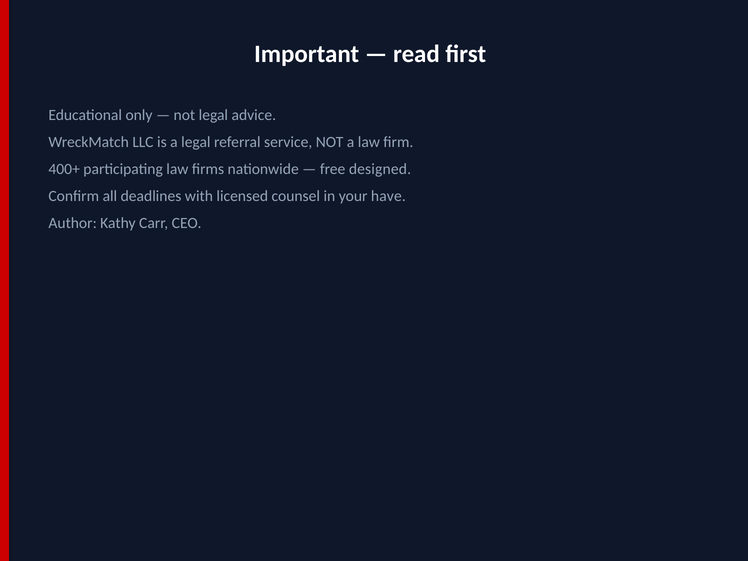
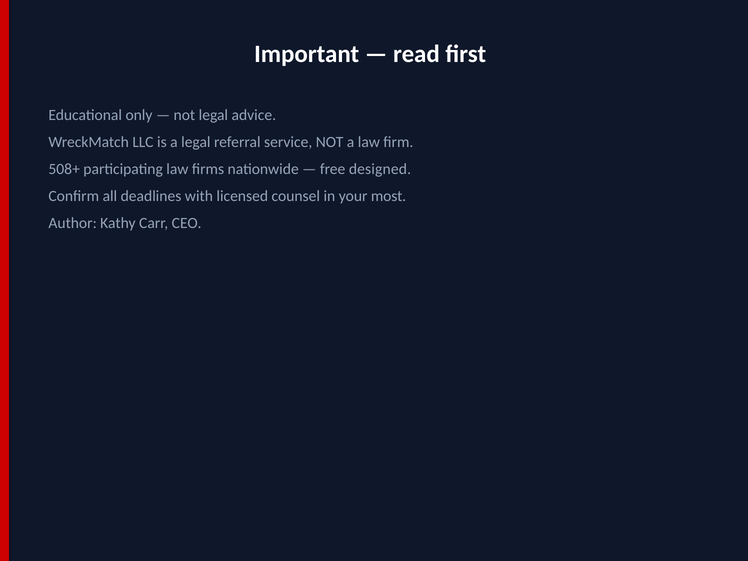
400+: 400+ -> 508+
have: have -> most
